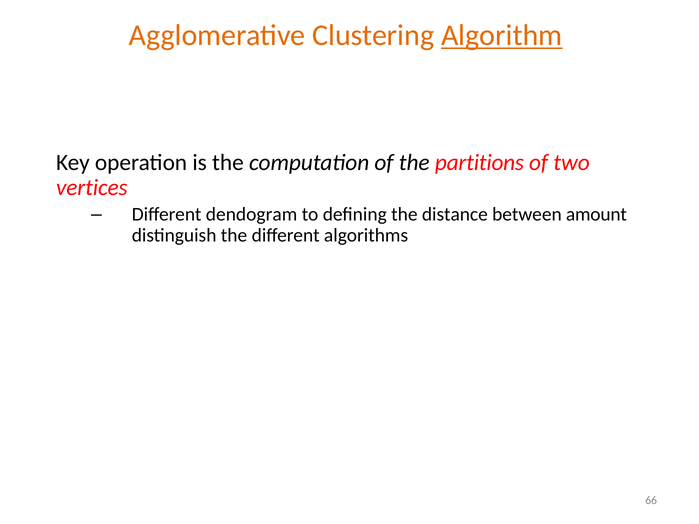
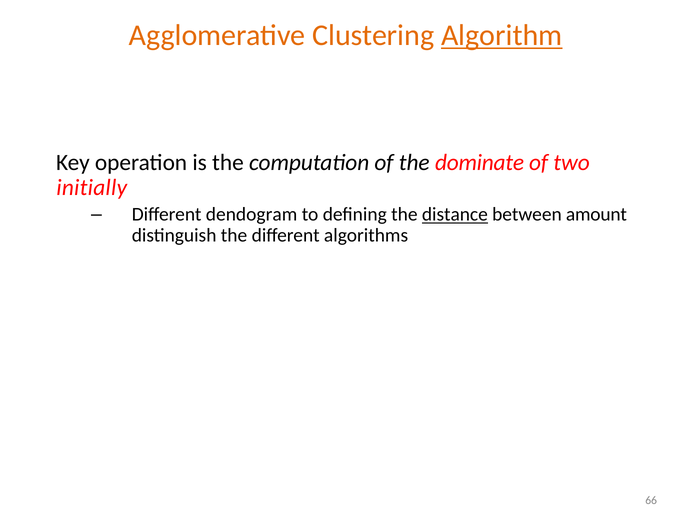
partitions: partitions -> dominate
vertices: vertices -> initially
distance underline: none -> present
